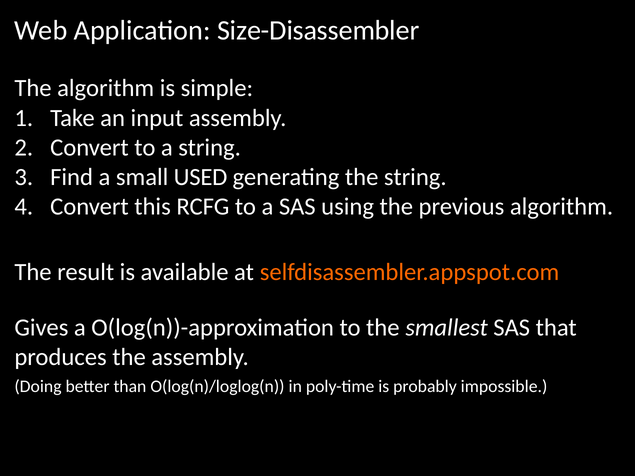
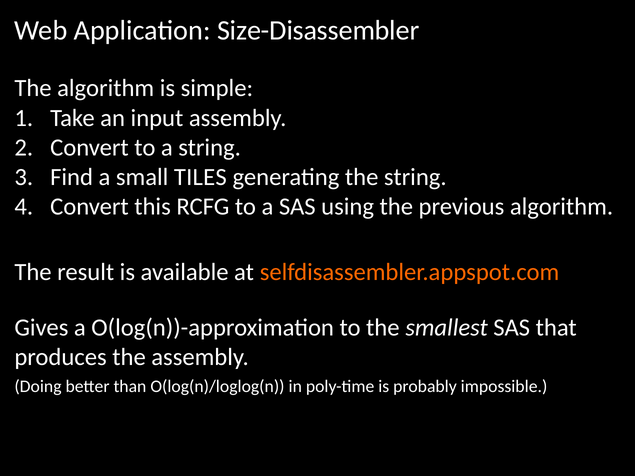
USED: USED -> TILES
